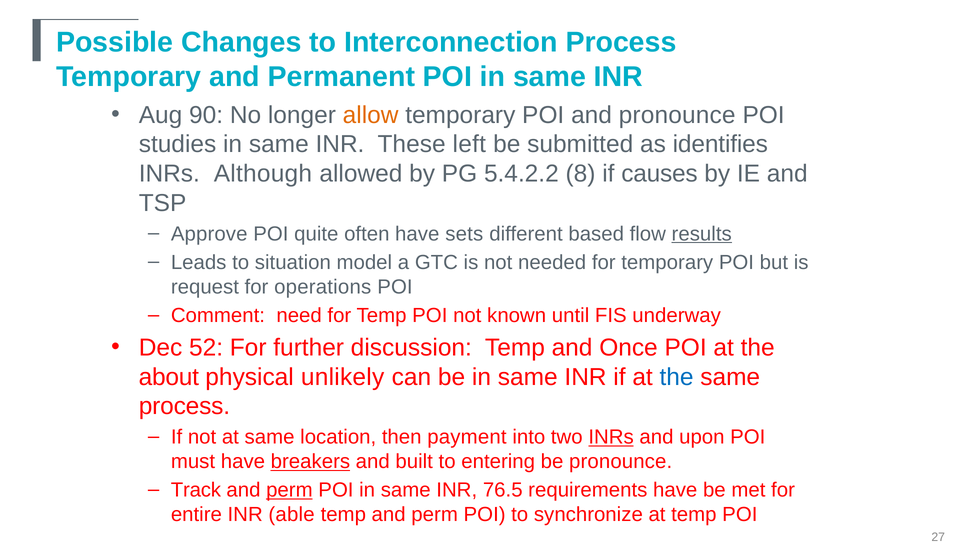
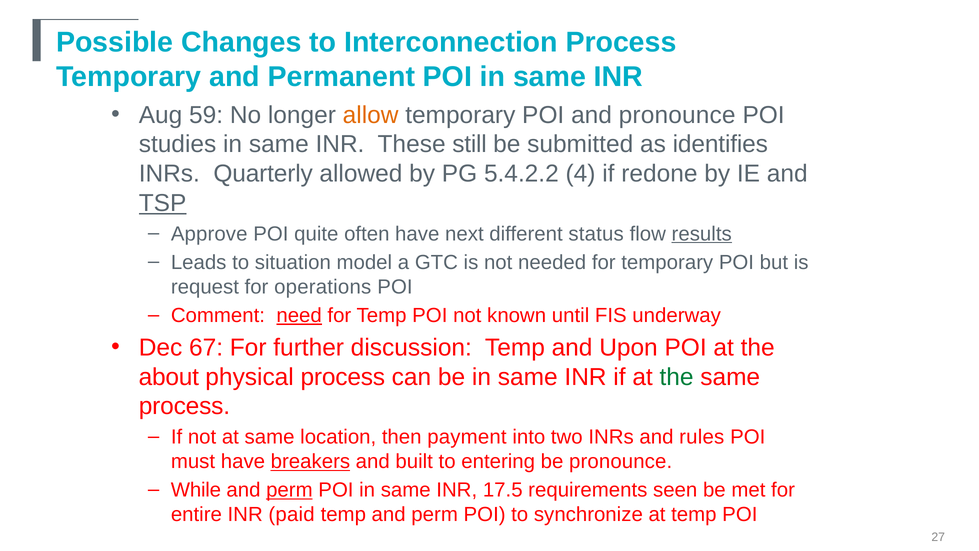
90: 90 -> 59
left: left -> still
Although: Although -> Quarterly
8: 8 -> 4
causes: causes -> redone
TSP underline: none -> present
sets: sets -> next
based: based -> status
need underline: none -> present
52: 52 -> 67
Once: Once -> Upon
physical unlikely: unlikely -> process
the at (677, 377) colour: blue -> green
INRs at (611, 437) underline: present -> none
upon: upon -> rules
Track: Track -> While
76.5: 76.5 -> 17.5
requirements have: have -> seen
able: able -> paid
